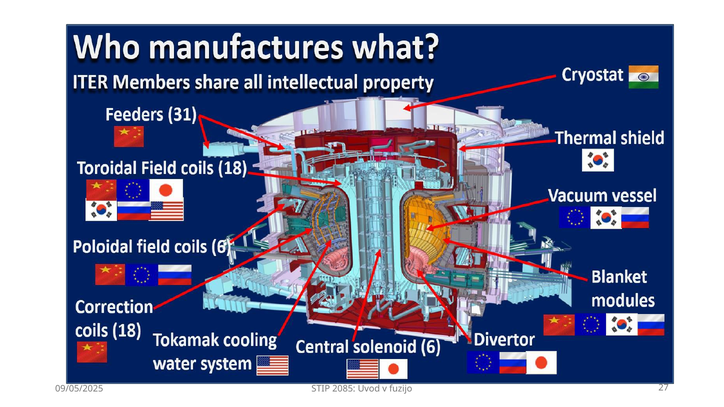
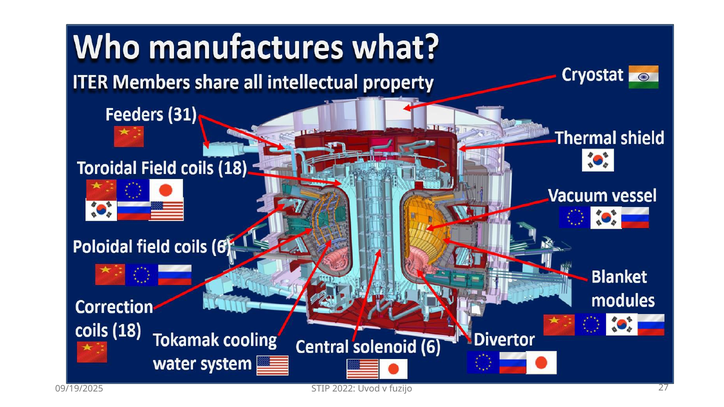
09/05/2025: 09/05/2025 -> 09/19/2025
2085: 2085 -> 2022
